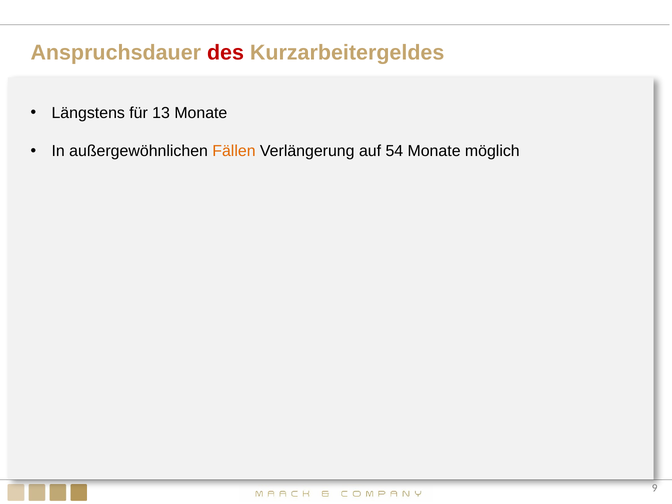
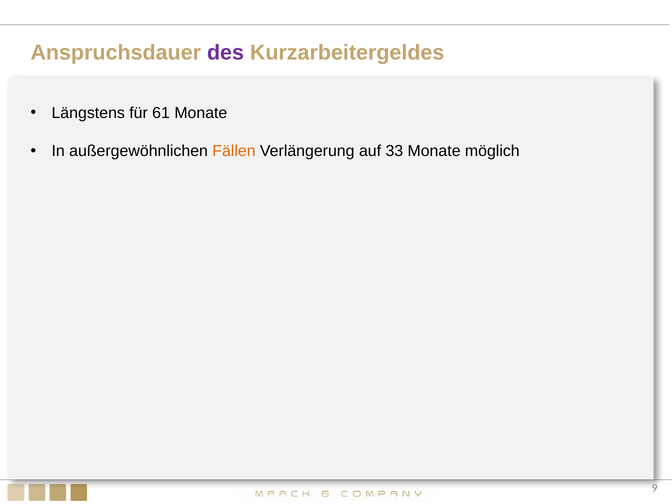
des colour: red -> purple
13: 13 -> 61
54: 54 -> 33
